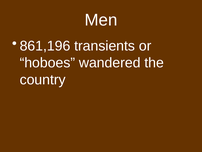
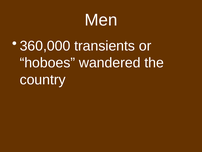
861,196: 861,196 -> 360,000
